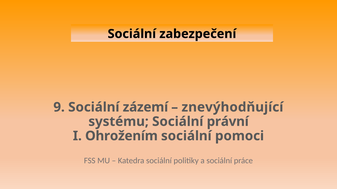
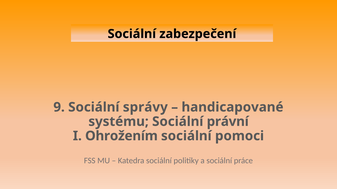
zázemí: zázemí -> správy
znevýhodňující: znevýhodňující -> handicapované
